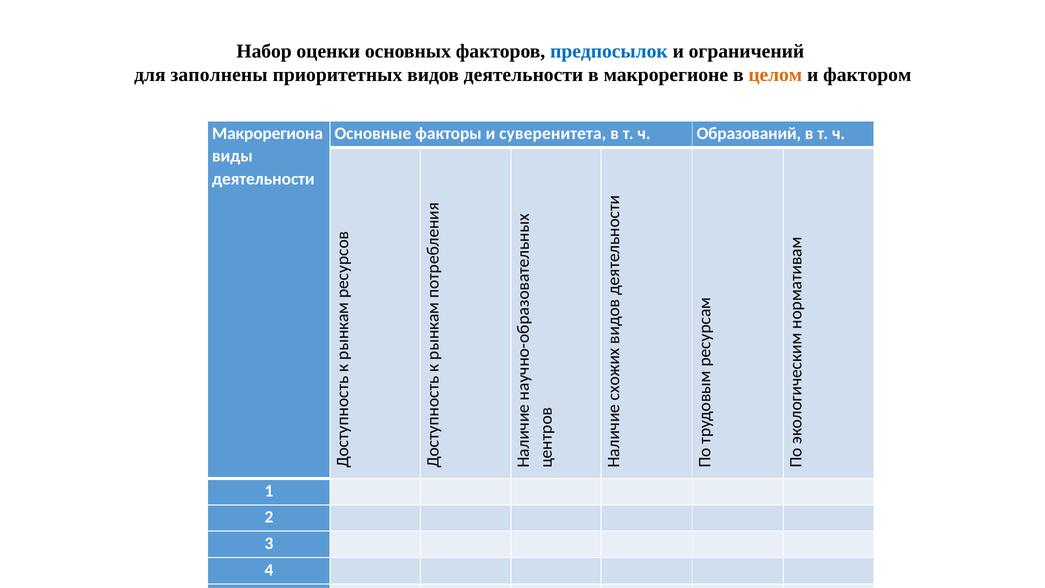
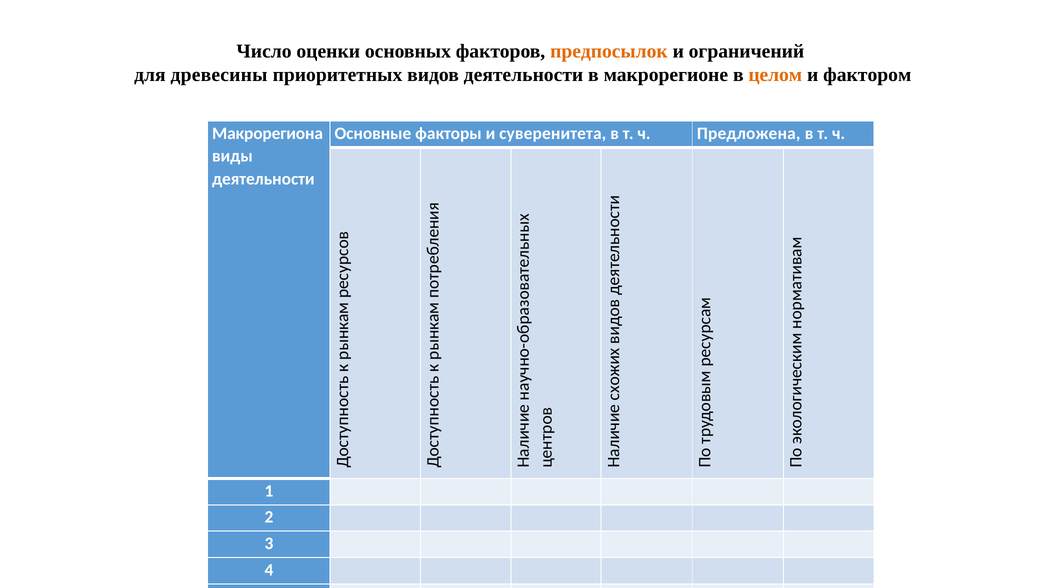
Набор: Набор -> Число
предпосылок colour: blue -> orange
заполнены: заполнены -> древесины
Образований: Образований -> Предложена
